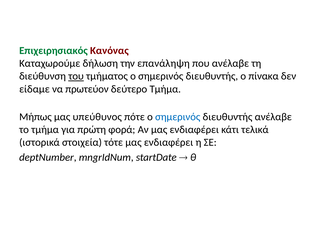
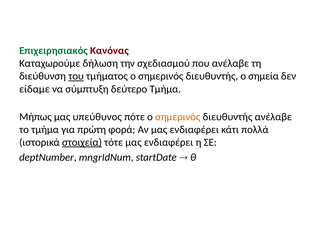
επανάληψη: επανάληψη -> σχεδιασμού
πίνακα: πίνακα -> σημεία
πρωτεύον: πρωτεύον -> σύμπτυξη
σημερινός at (178, 117) colour: blue -> orange
τελικά: τελικά -> πολλά
στοιχεία underline: none -> present
